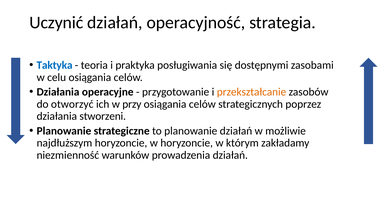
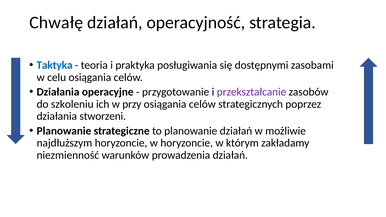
Uczynić: Uczynić -> Chwałę
przekształcanie colour: orange -> purple
otworzyć: otworzyć -> szkoleniu
